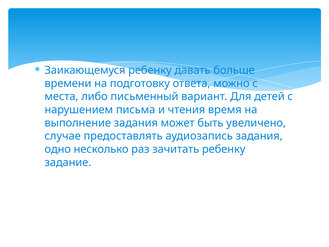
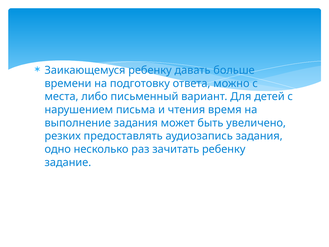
случае: случае -> резких
